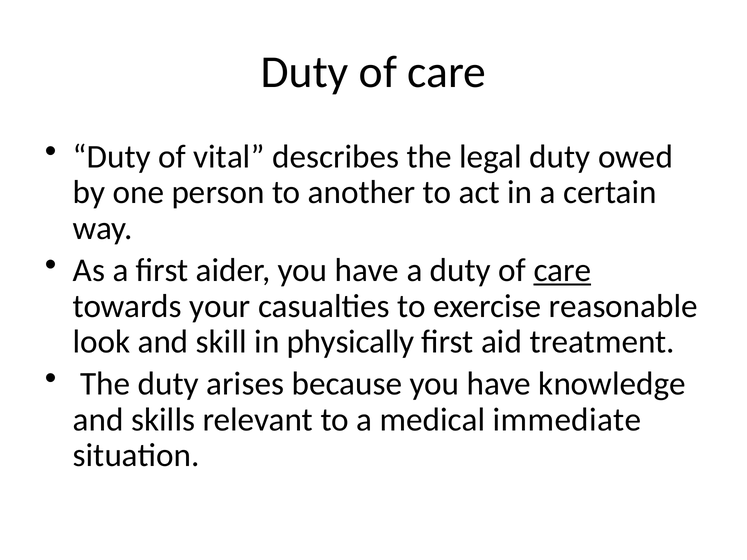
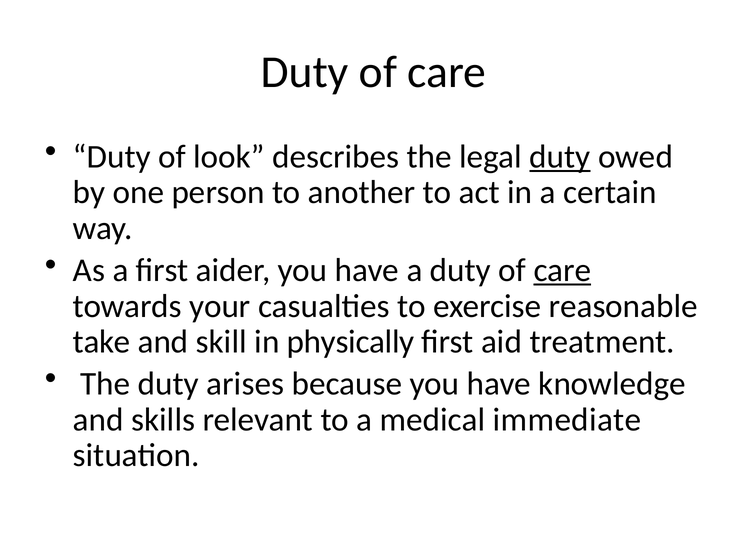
vital: vital -> look
duty at (560, 157) underline: none -> present
look: look -> take
